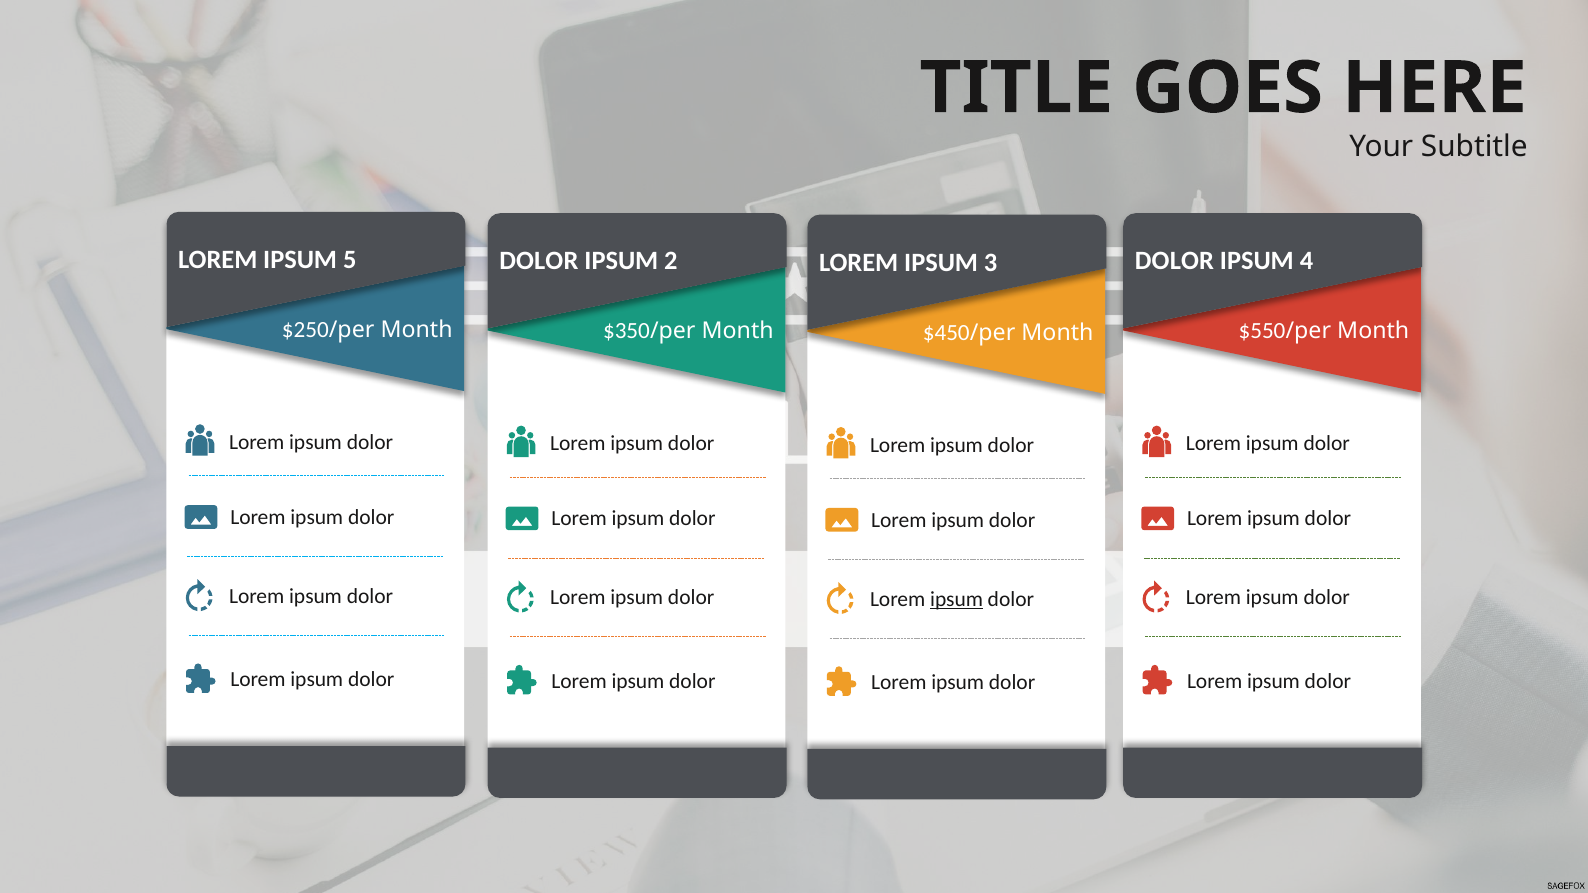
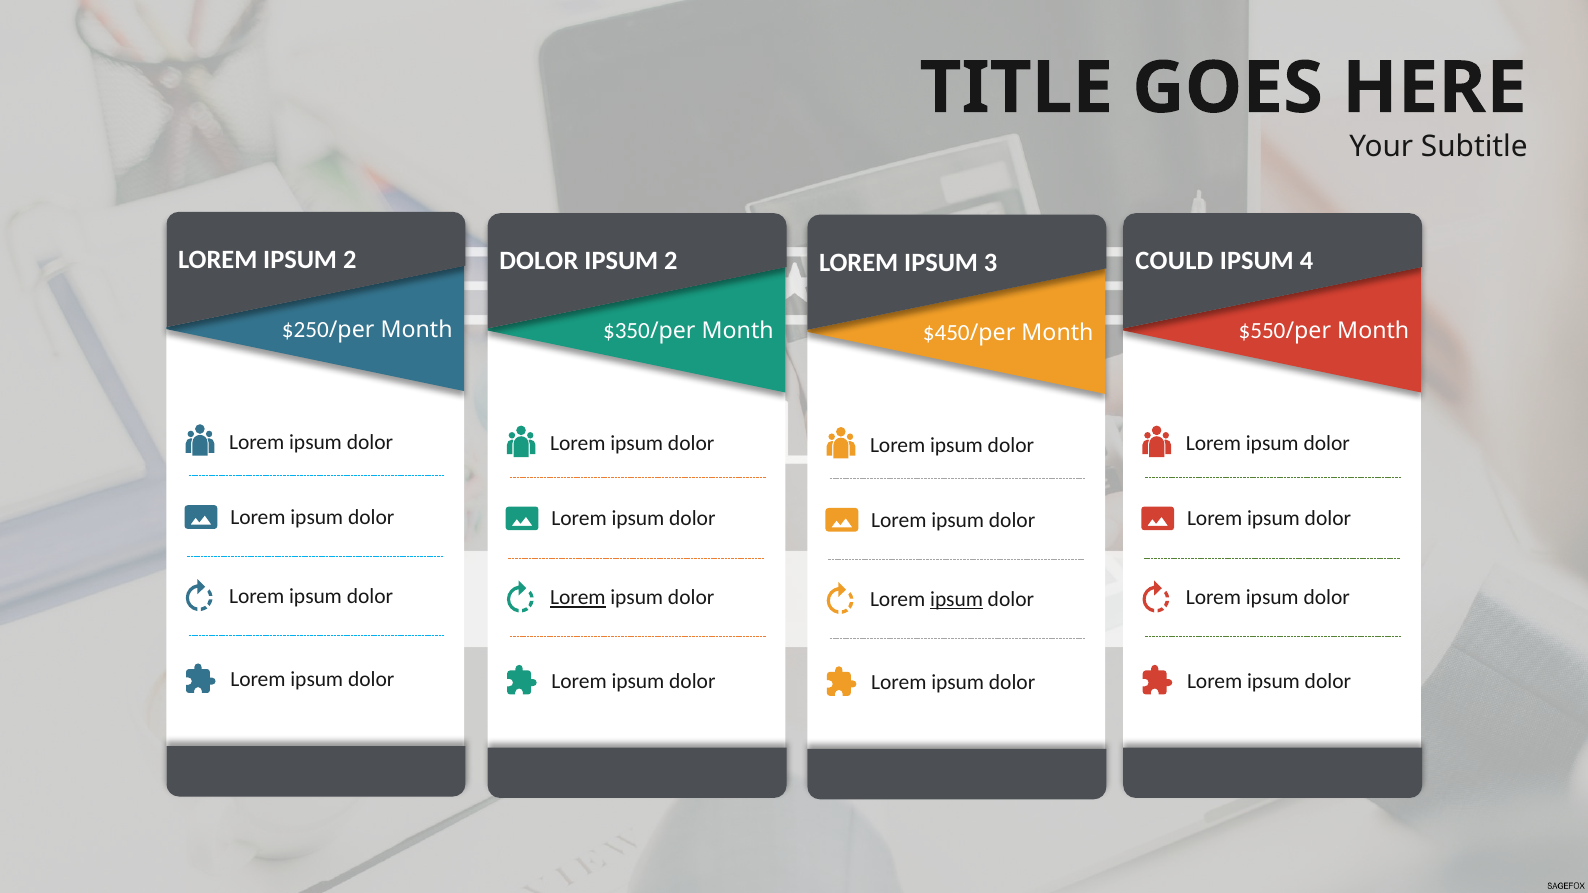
LOREM IPSUM 5: 5 -> 2
DOLOR at (1174, 261): DOLOR -> COULD
Lorem at (578, 598) underline: none -> present
